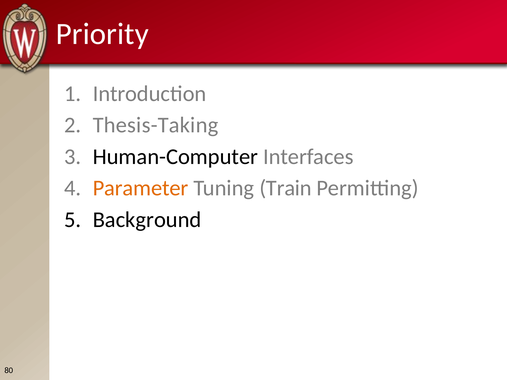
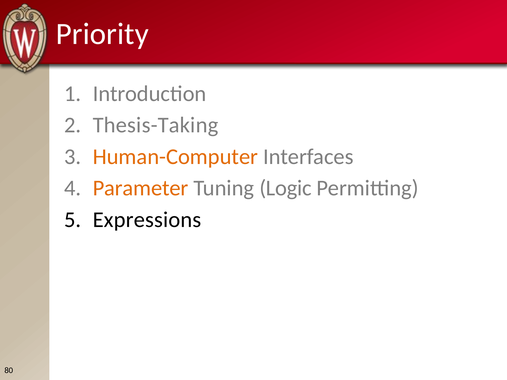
Human-Computer colour: black -> orange
Train: Train -> Logic
Background: Background -> Expressions
